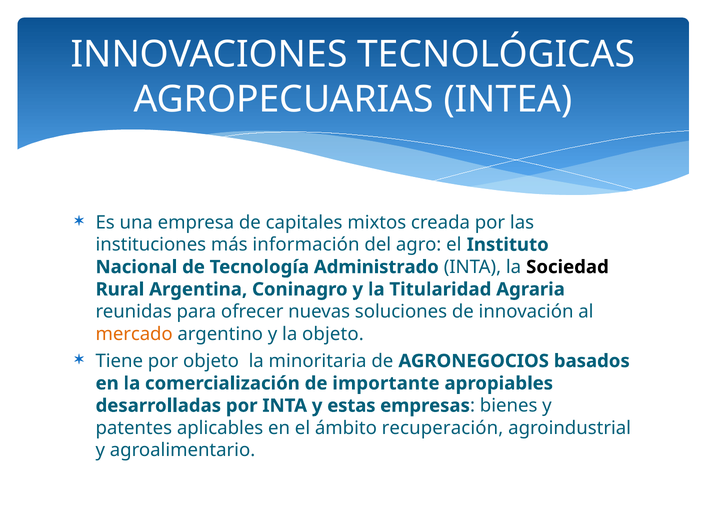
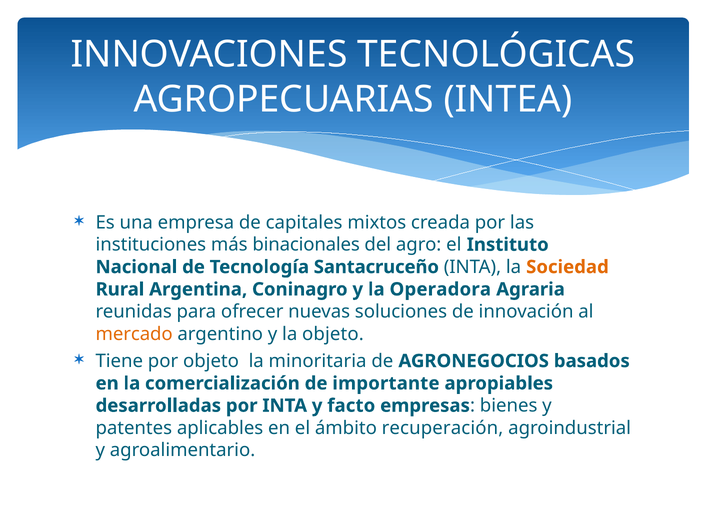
información: información -> binacionales
Administrado: Administrado -> Santacruceño
Sociedad colour: black -> orange
Titularidad: Titularidad -> Operadora
estas: estas -> facto
